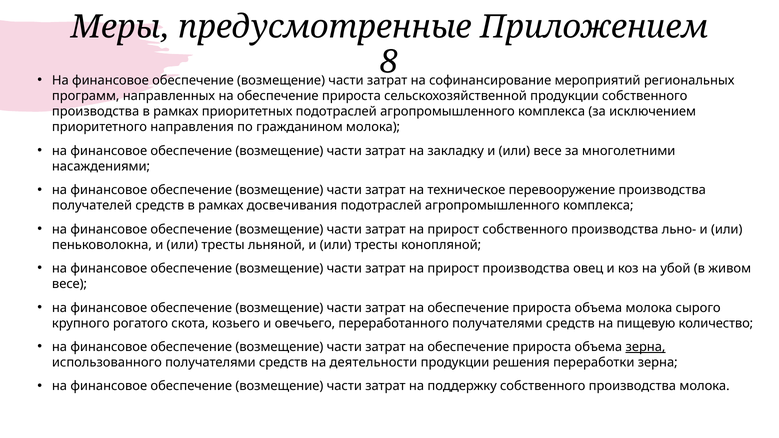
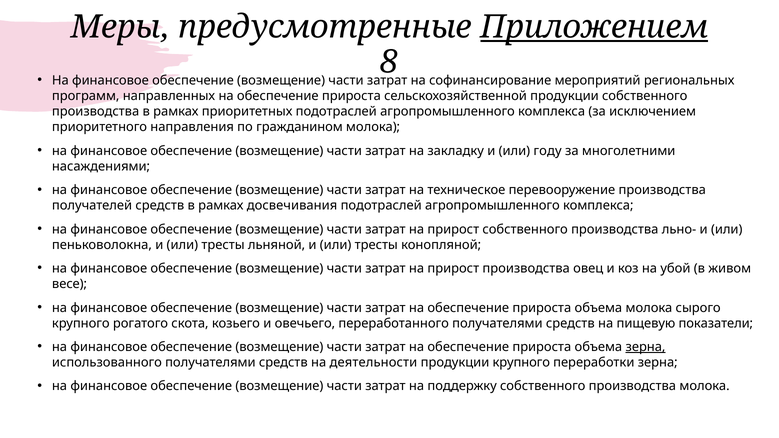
Приложением underline: none -> present
или весе: весе -> году
количество: количество -> показатели
продукции решения: решения -> крупного
